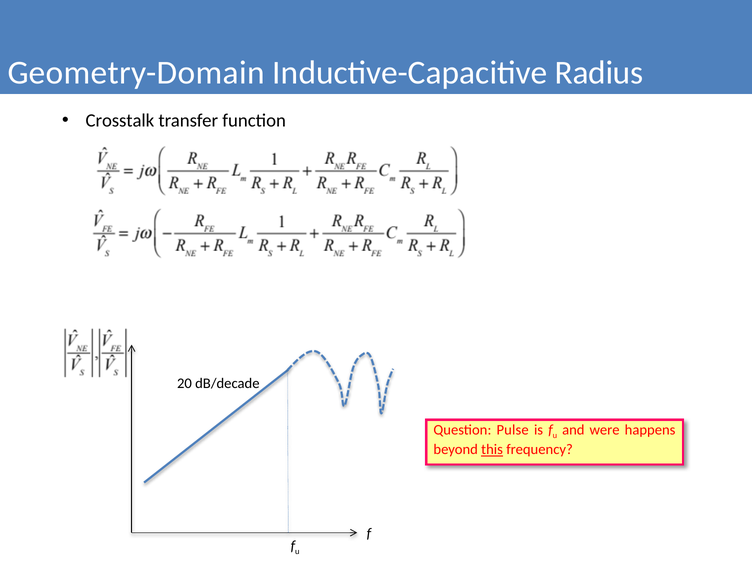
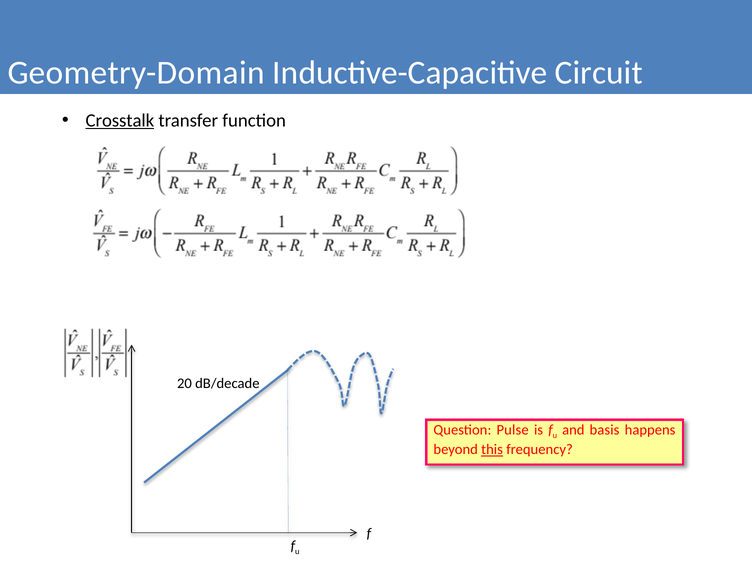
Radius: Radius -> Circuit
Crosstalk underline: none -> present
were: were -> basis
